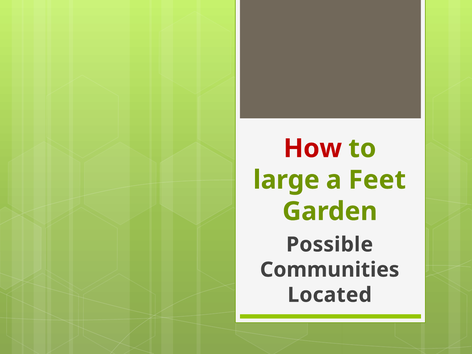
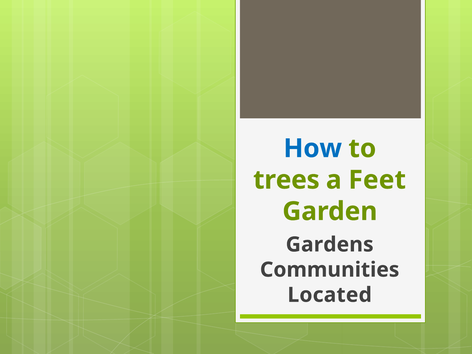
How colour: red -> blue
large: large -> trees
Possible: Possible -> Gardens
